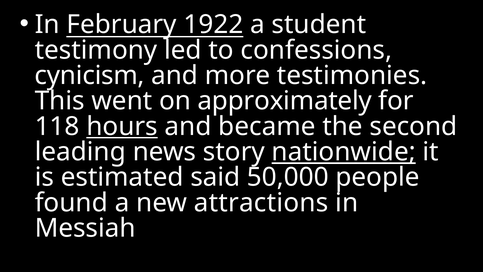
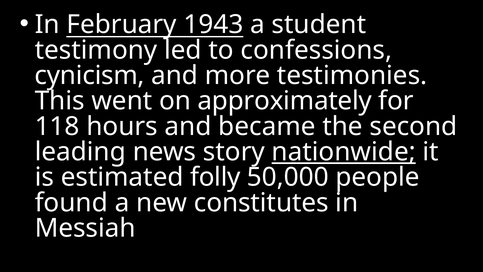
1922: 1922 -> 1943
hours underline: present -> none
said: said -> folly
attractions: attractions -> constitutes
